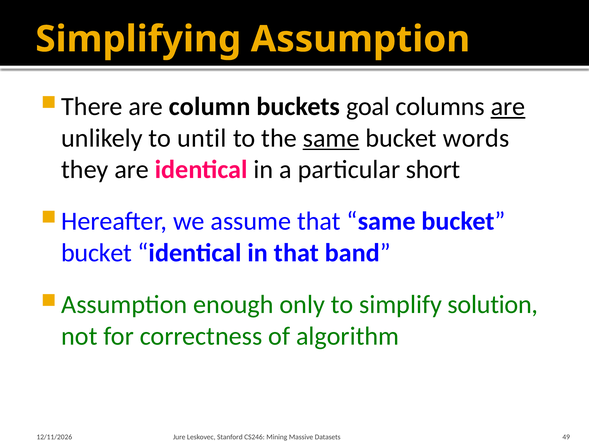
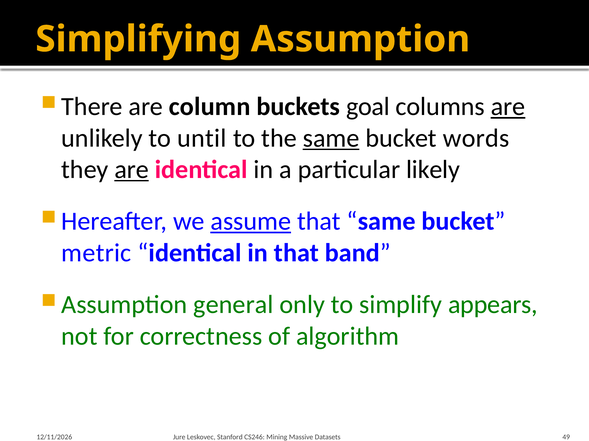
are at (132, 170) underline: none -> present
short: short -> likely
assume underline: none -> present
bucket at (97, 253): bucket -> metric
enough: enough -> general
solution: solution -> appears
